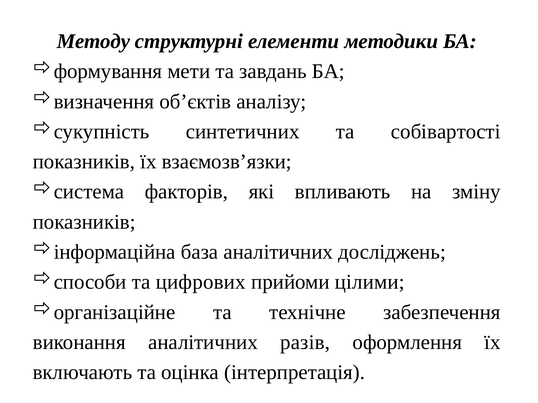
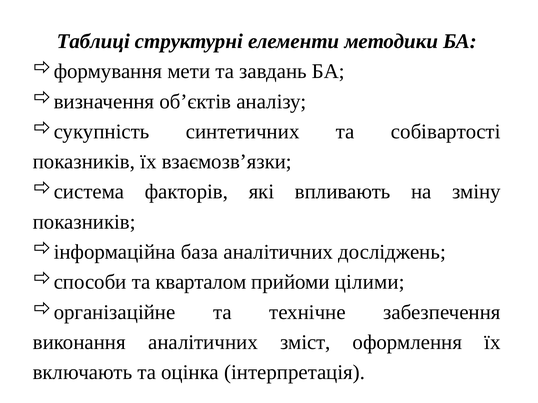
Методу: Методу -> Таблиці
цифрових: цифрових -> кварталом
разів: разів -> зміст
